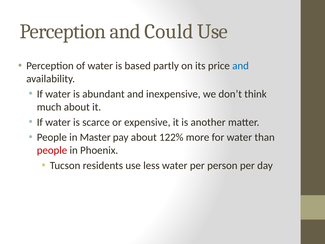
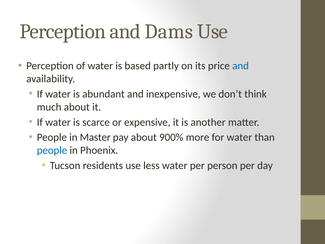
Could: Could -> Dams
122%: 122% -> 900%
people at (52, 150) colour: red -> blue
